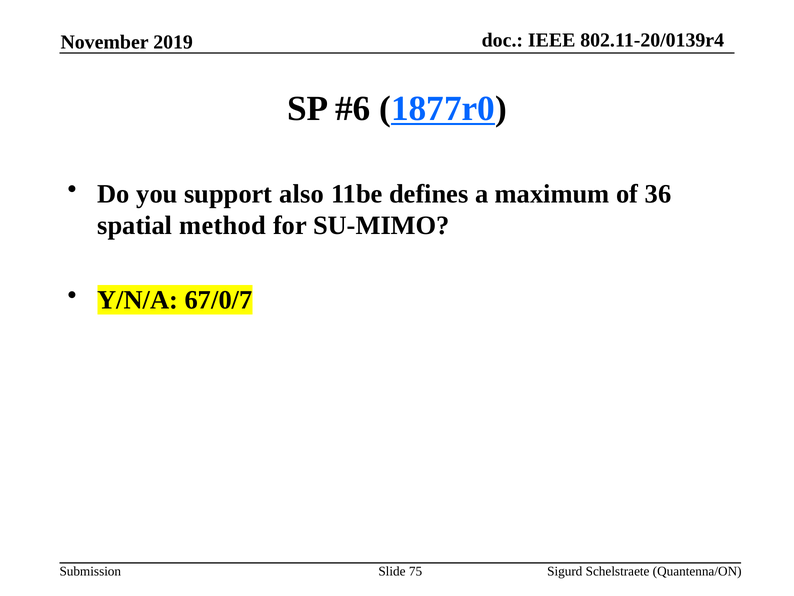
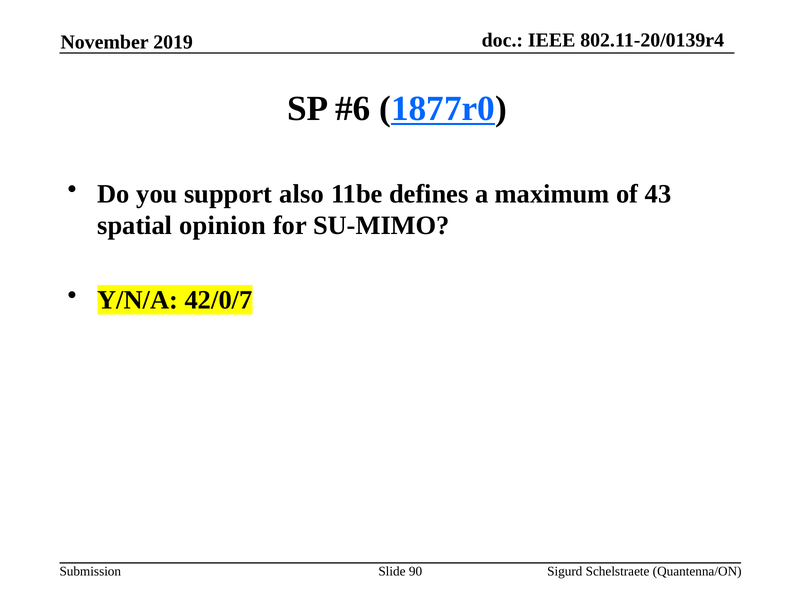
36: 36 -> 43
method: method -> opinion
67/0/7: 67/0/7 -> 42/0/7
75: 75 -> 90
